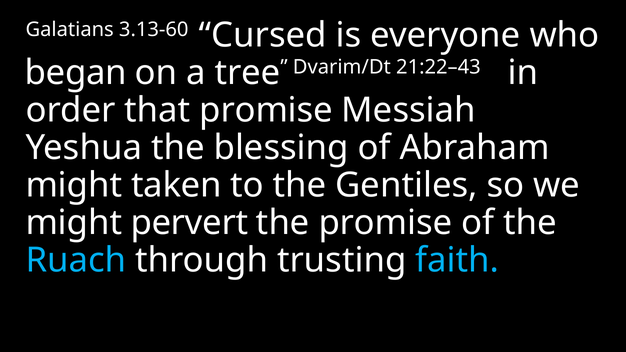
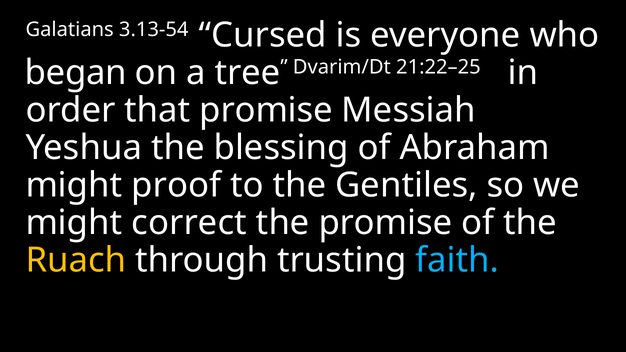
3.13-60: 3.13-60 -> 3.13-54
21:22–43: 21:22–43 -> 21:22–25
taken: taken -> proof
pervert: pervert -> correct
Ruach colour: light blue -> yellow
